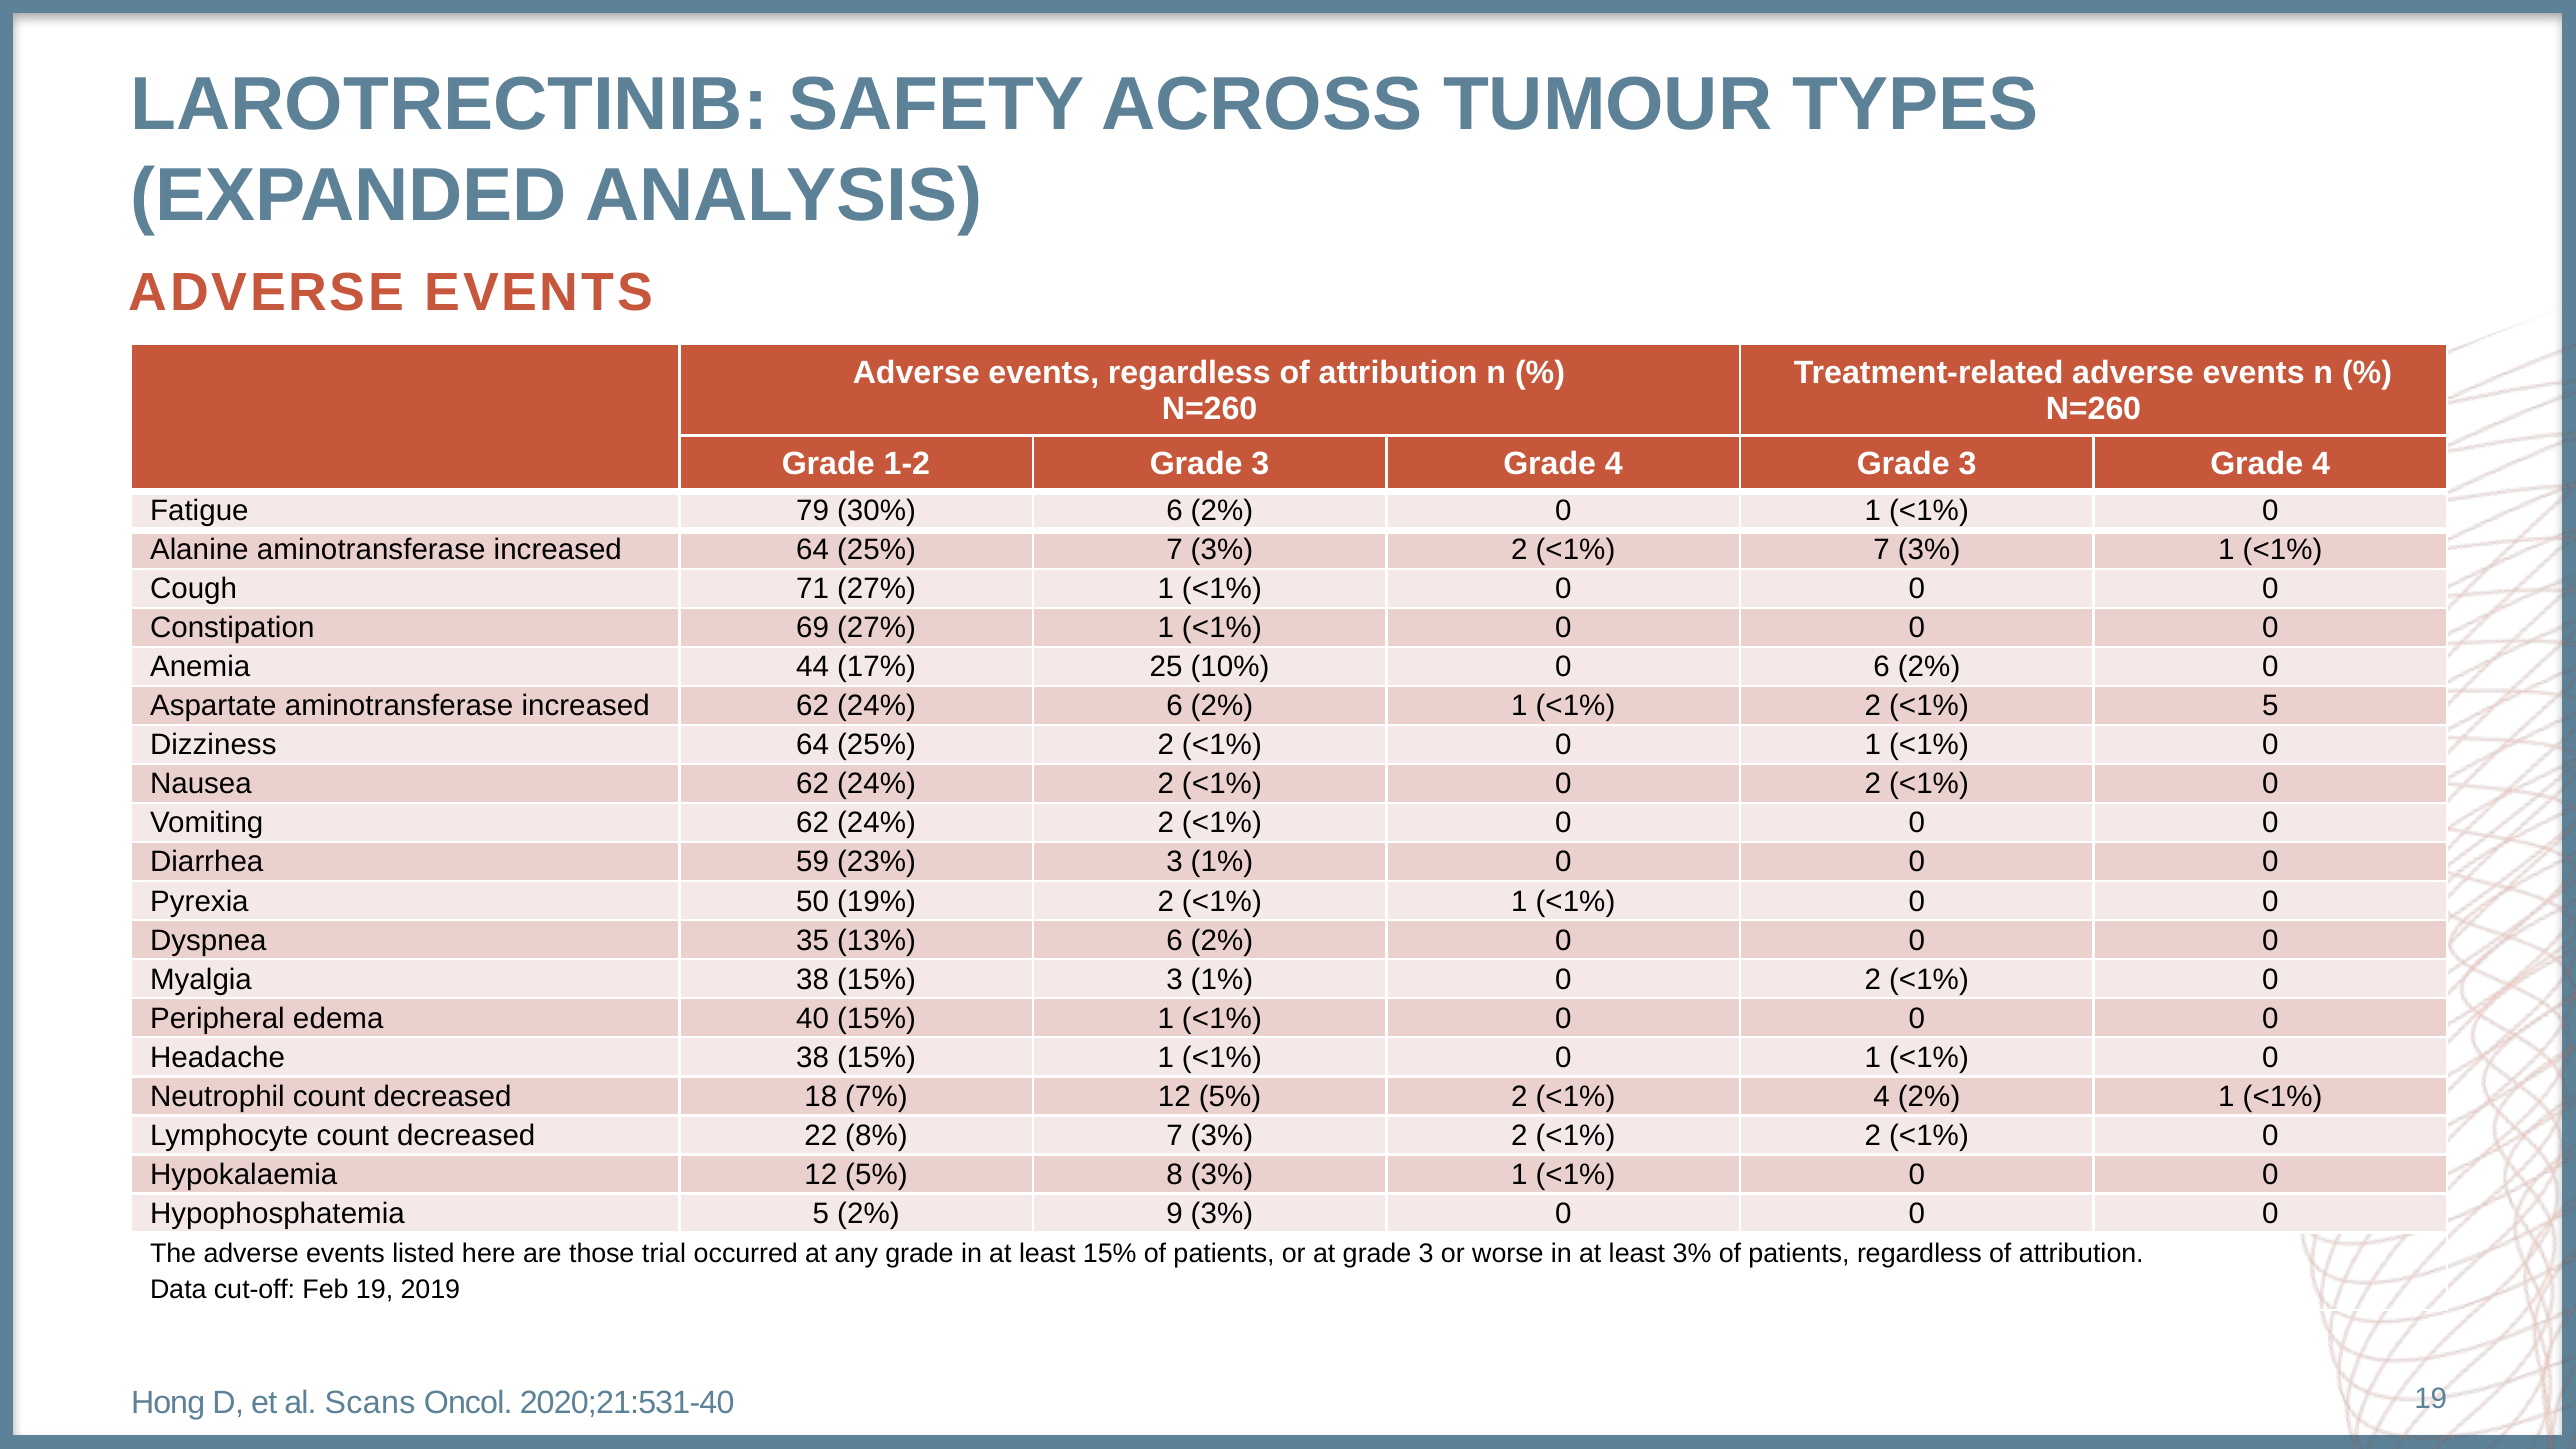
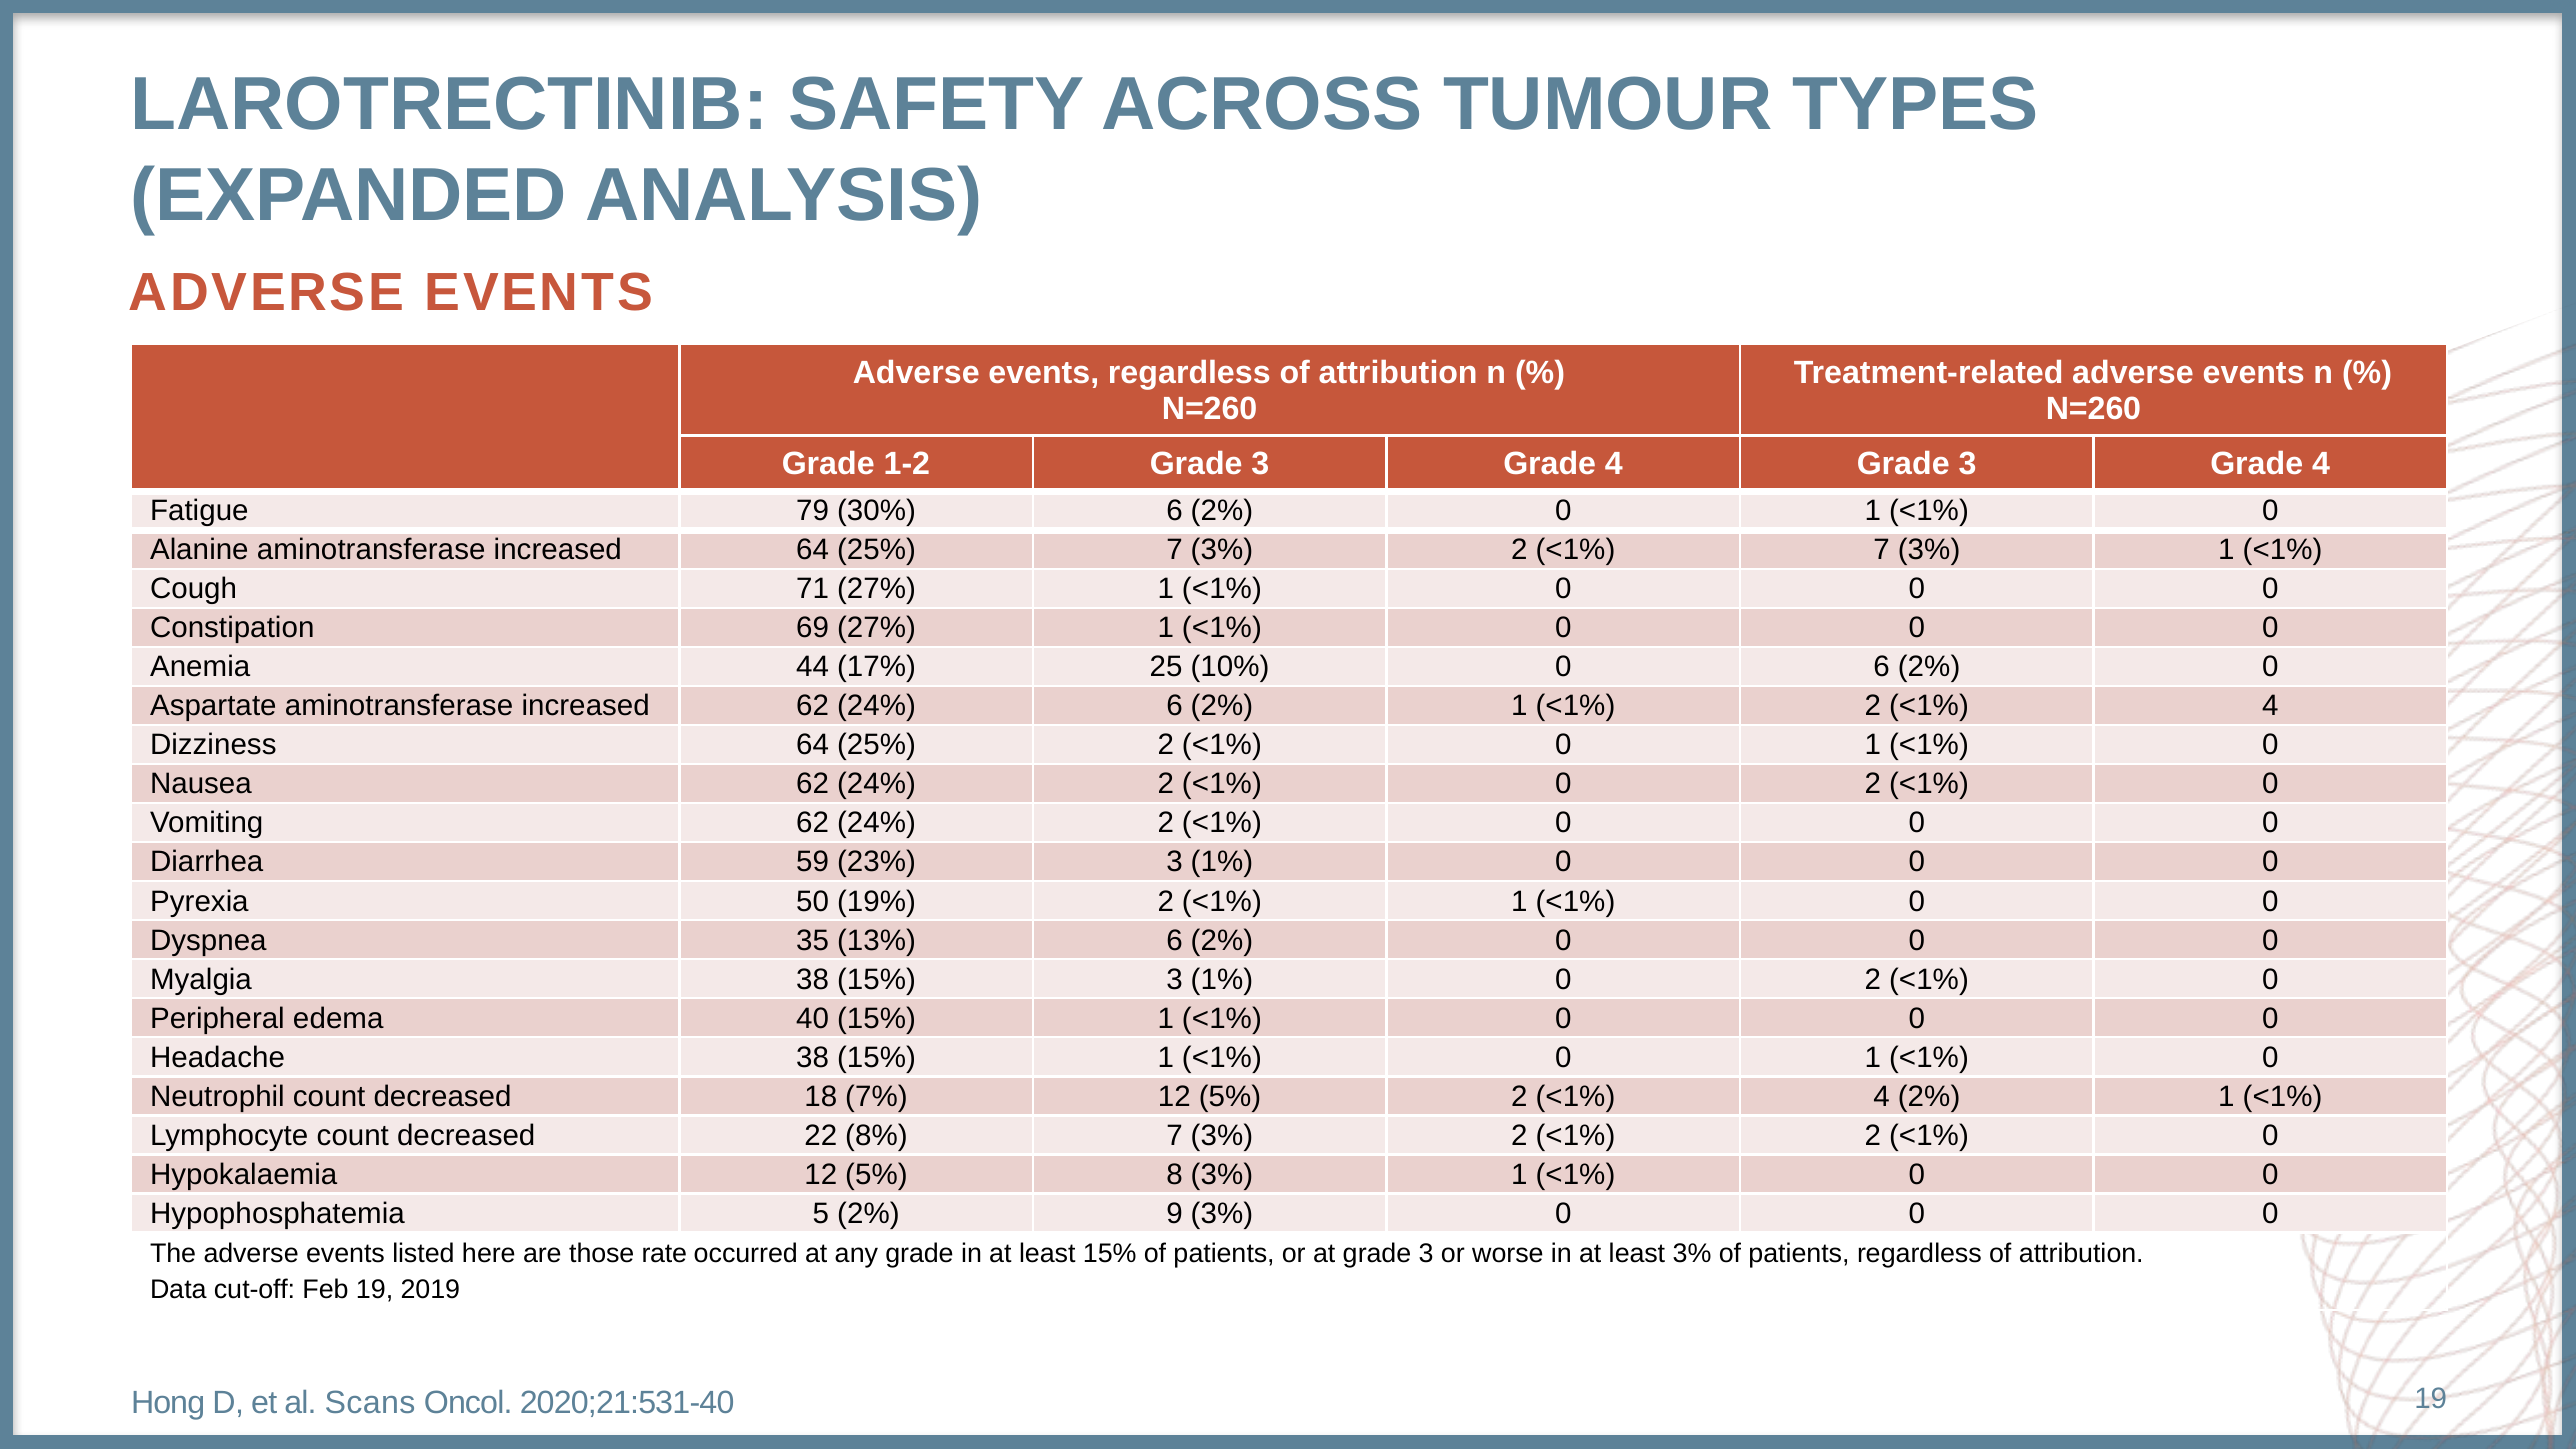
<1% 2 <1% 5: 5 -> 4
trial: trial -> rate
